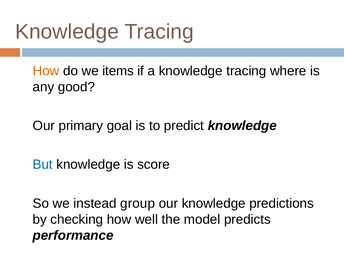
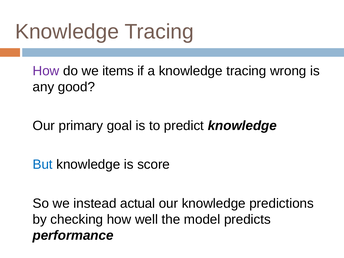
How at (46, 71) colour: orange -> purple
where: where -> wrong
group: group -> actual
